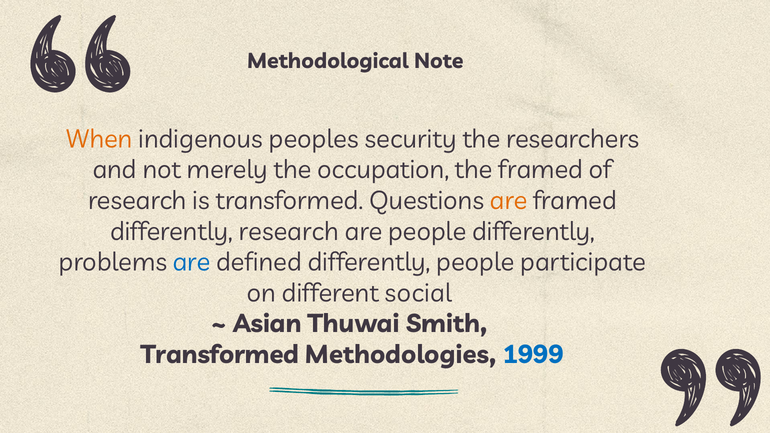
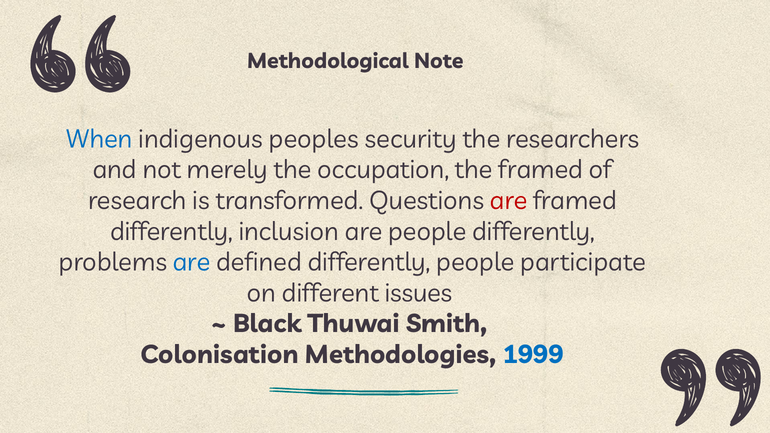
When colour: orange -> blue
are at (509, 201) colour: orange -> red
differently research: research -> inclusion
social: social -> issues
Asian: Asian -> Black
Transformed at (220, 355): Transformed -> Colonisation
